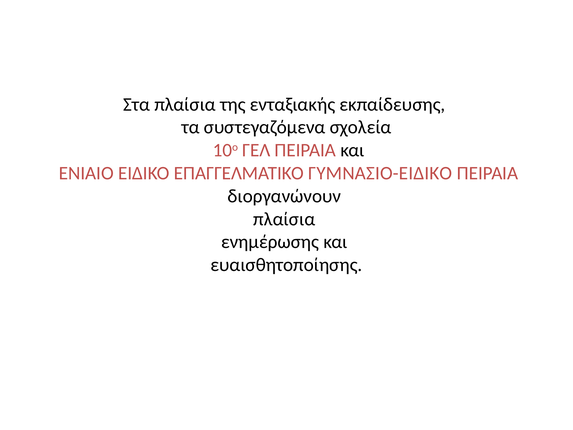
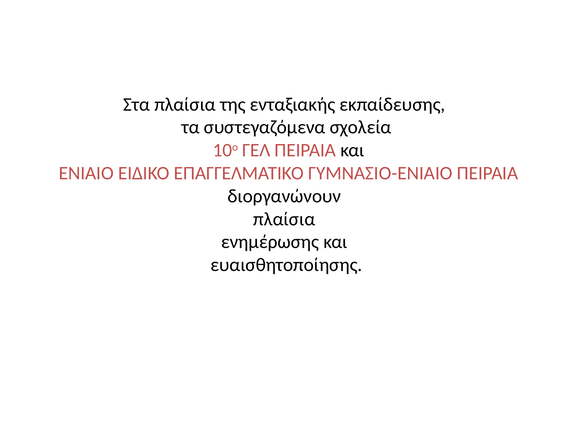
ΓΥΜΝΑΣΙΟ-ΕΙΔΙΚΟ: ΓΥΜΝΑΣΙΟ-ΕΙΔΙΚΟ -> ΓΥΜΝΑΣΙΟ-ΕΝΙΑΙΟ
